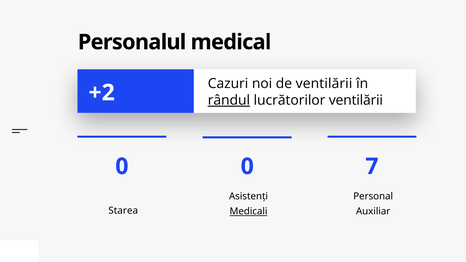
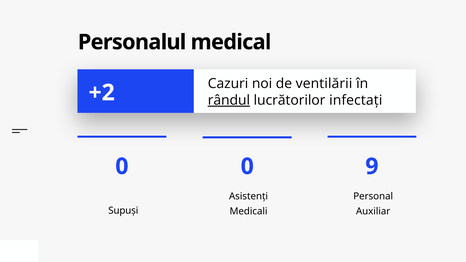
lucrătorilor ventilării: ventilării -> infectați
7: 7 -> 9
Starea: Starea -> Supuși
Medicali underline: present -> none
